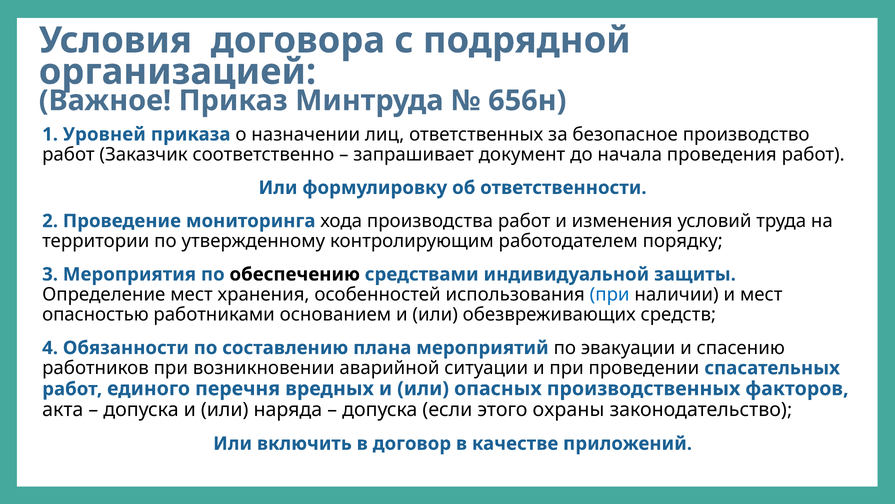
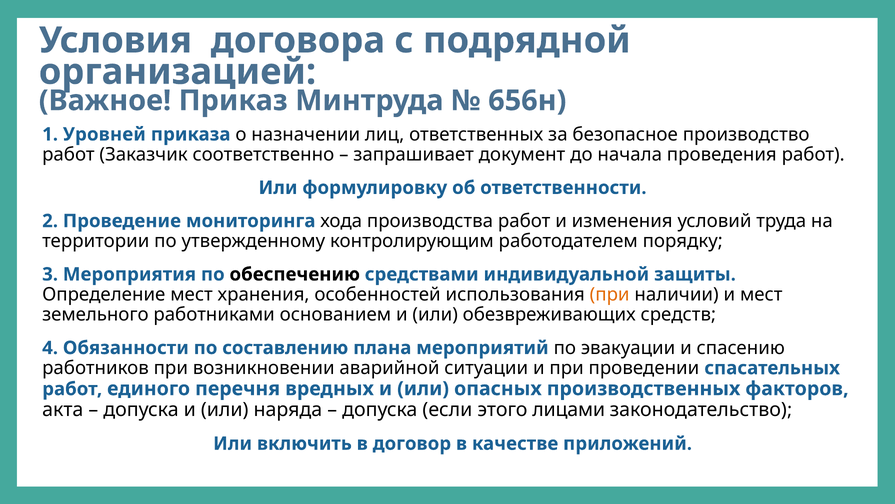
при at (610, 294) colour: blue -> orange
опасностью: опасностью -> земельного
охраны: охраны -> лицами
